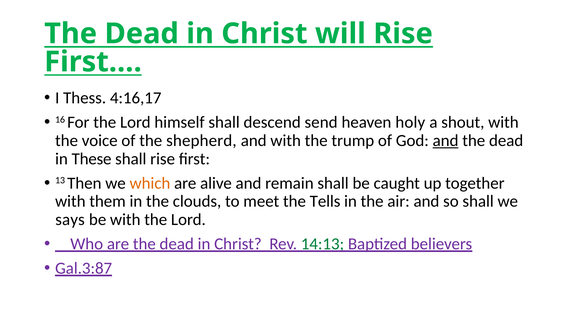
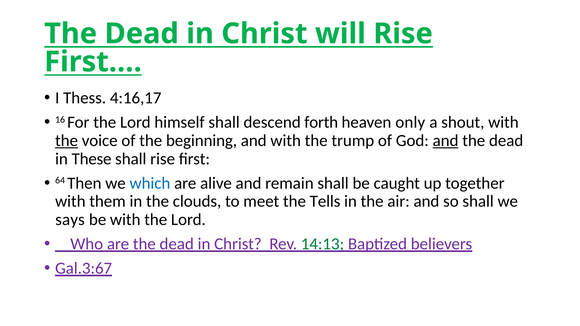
send: send -> forth
holy: holy -> only
the at (67, 141) underline: none -> present
shepherd: shepherd -> beginning
13: 13 -> 64
which colour: orange -> blue
Gal.3:87: Gal.3:87 -> Gal.3:67
